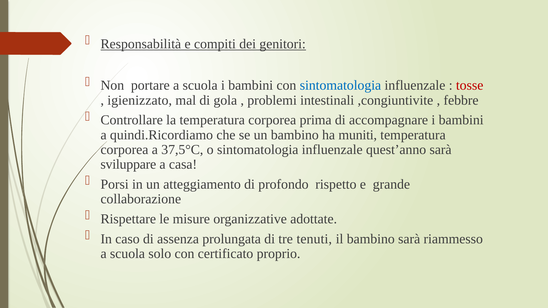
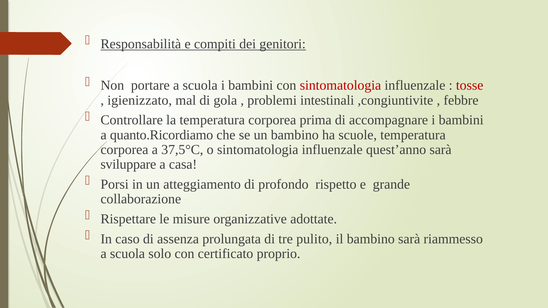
sintomatologia at (340, 85) colour: blue -> red
quindi.Ricordiamo: quindi.Ricordiamo -> quanto.Ricordiamo
muniti: muniti -> scuole
tenuti: tenuti -> pulito
